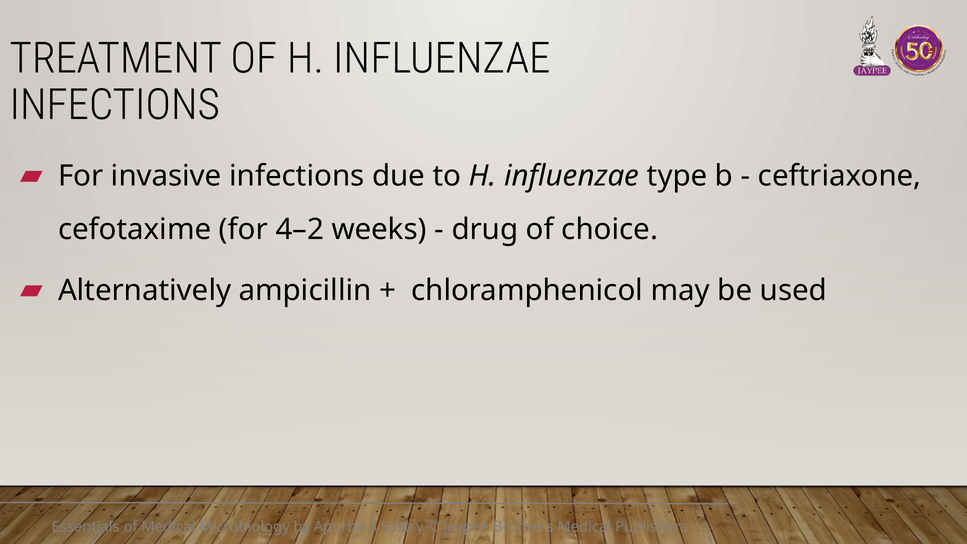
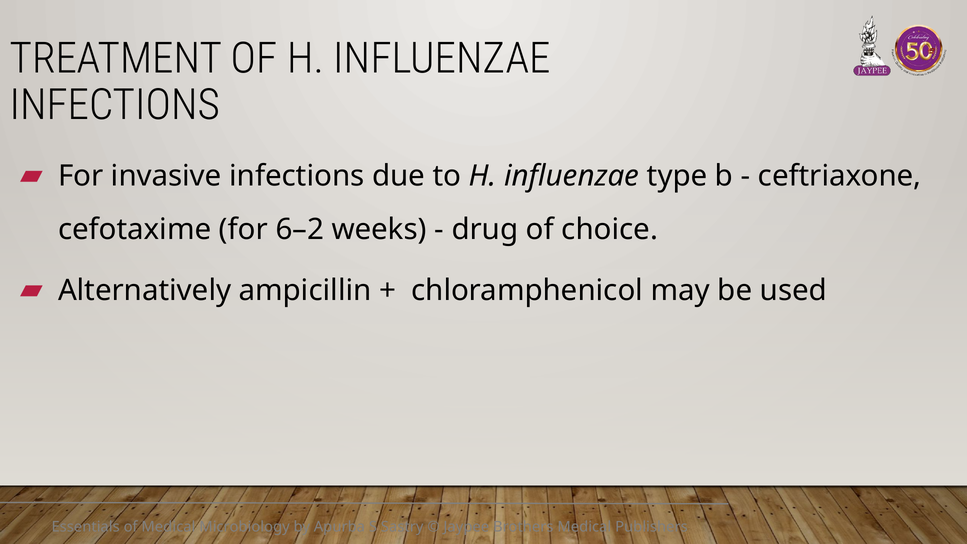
4–2: 4–2 -> 6–2
